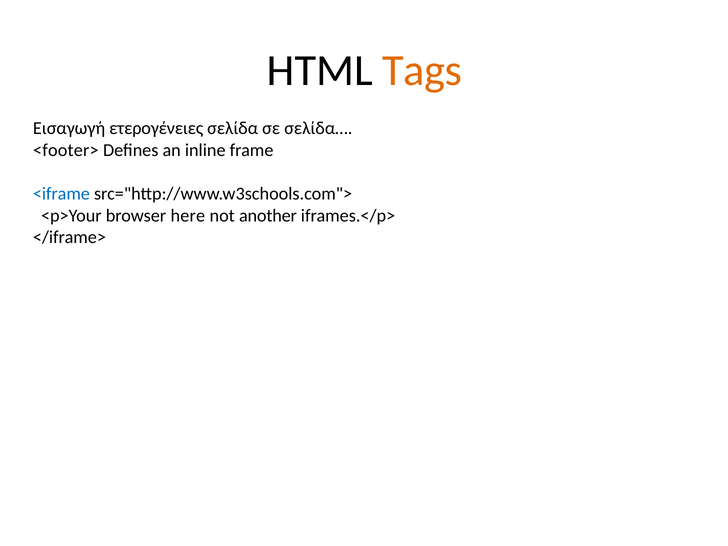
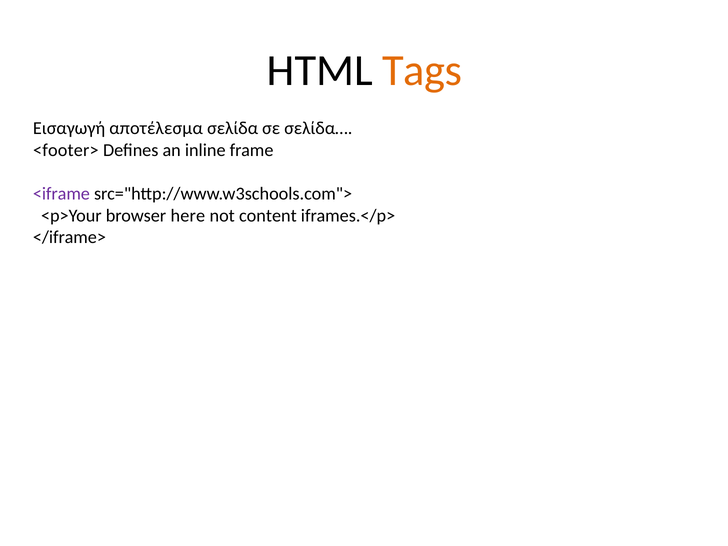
ετερογένειες: ετερογένειες -> αποτέλεσμα
<iframe colour: blue -> purple
another: another -> content
